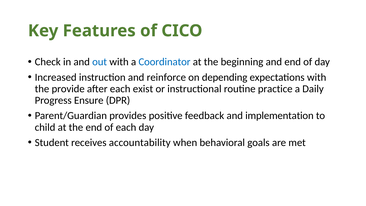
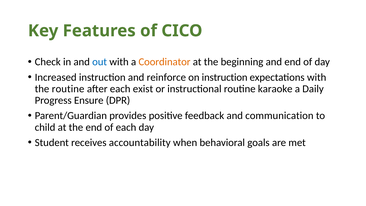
Coordinator colour: blue -> orange
on depending: depending -> instruction
the provide: provide -> routine
practice: practice -> karaoke
implementation: implementation -> communication
